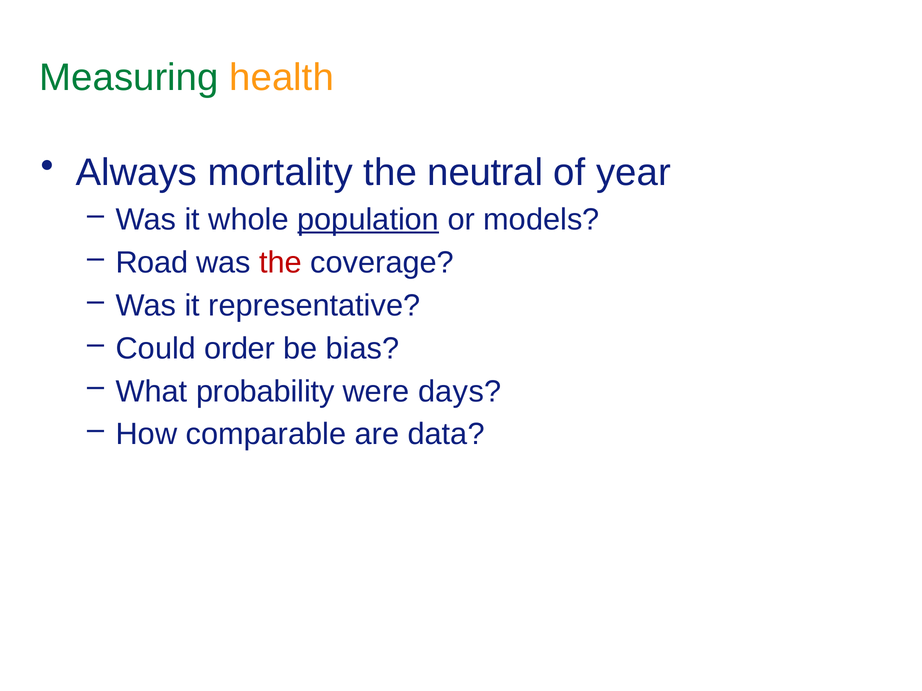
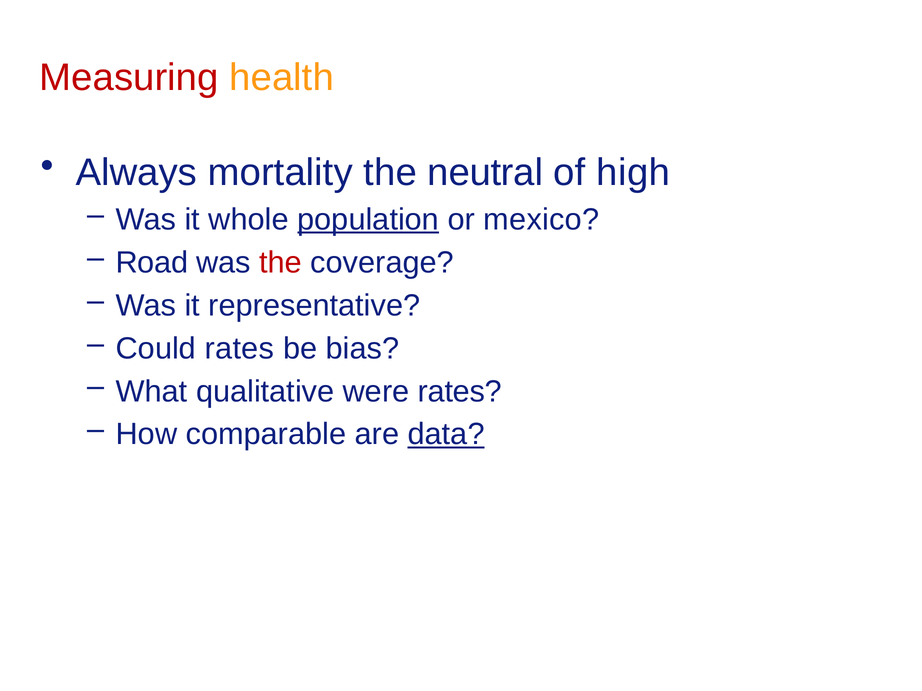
Measuring colour: green -> red
year: year -> high
models: models -> mexico
Could order: order -> rates
probability: probability -> qualitative
were days: days -> rates
data underline: none -> present
